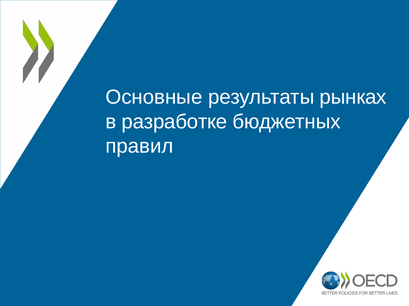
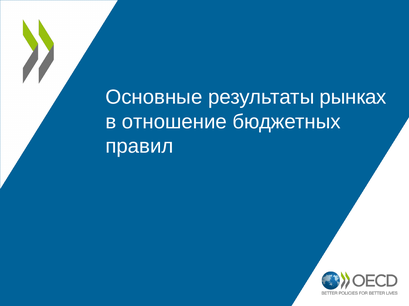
разработке: разработке -> отношение
